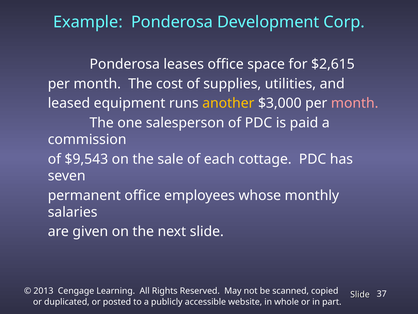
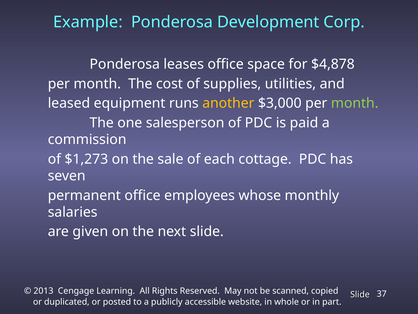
$2,615: $2,615 -> $4,878
month at (355, 103) colour: pink -> light green
$9,543: $9,543 -> $1,273
